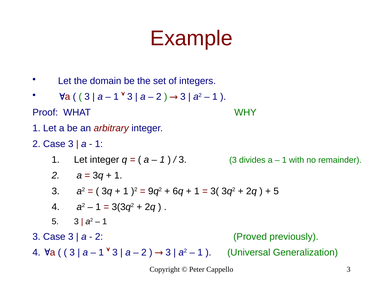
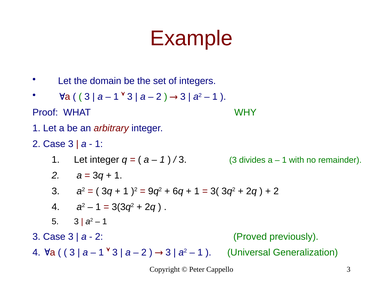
5 at (276, 191): 5 -> 2
